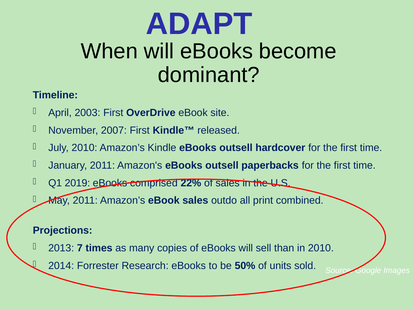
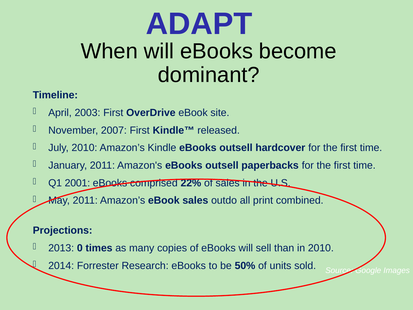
2019: 2019 -> 2001
7: 7 -> 0
